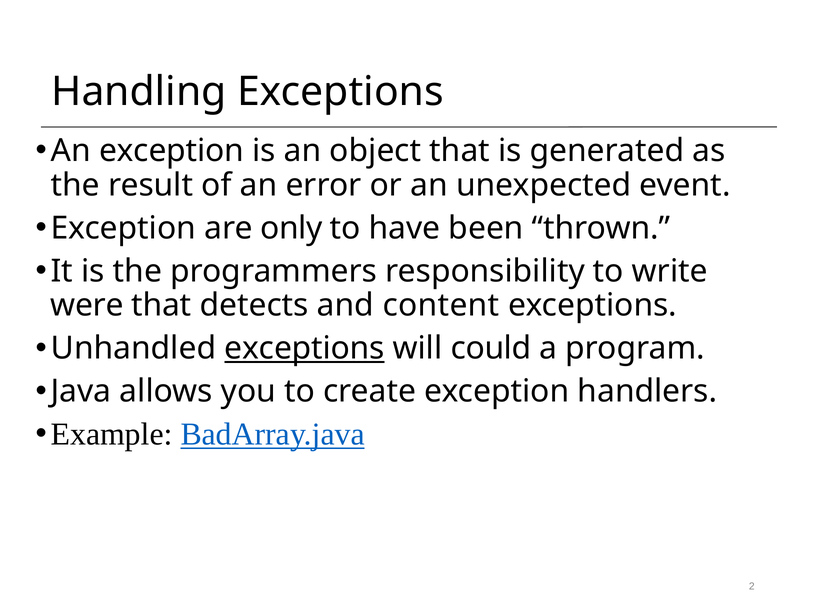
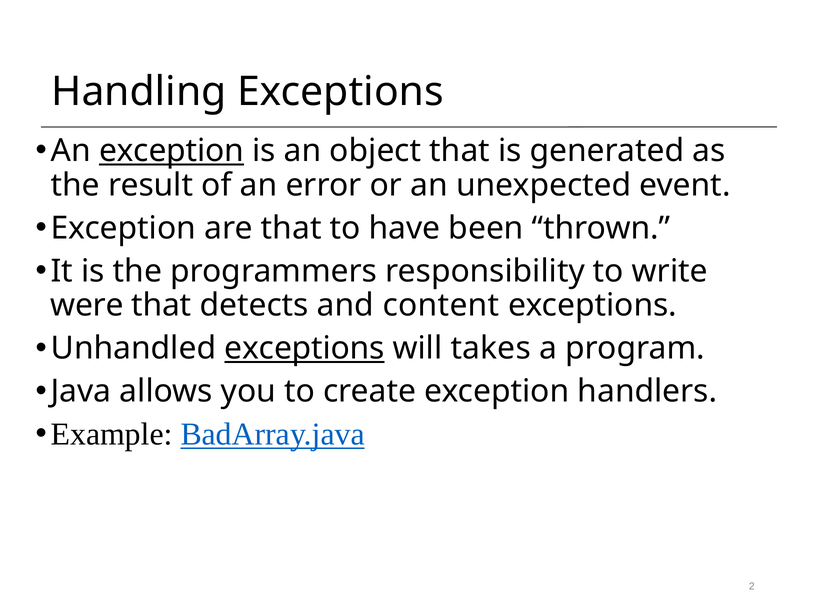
exception at (172, 151) underline: none -> present
are only: only -> that
could: could -> takes
